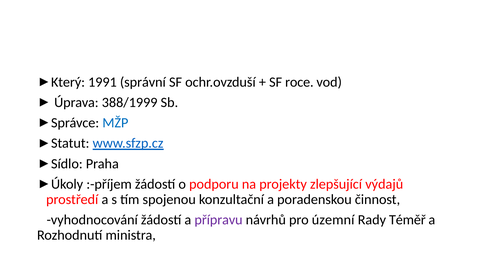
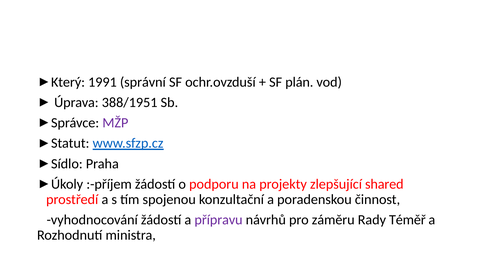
roce: roce -> plán
388/1999: 388/1999 -> 388/1951
MŽP colour: blue -> purple
výdajů: výdajů -> shared
územní: územní -> záměru
